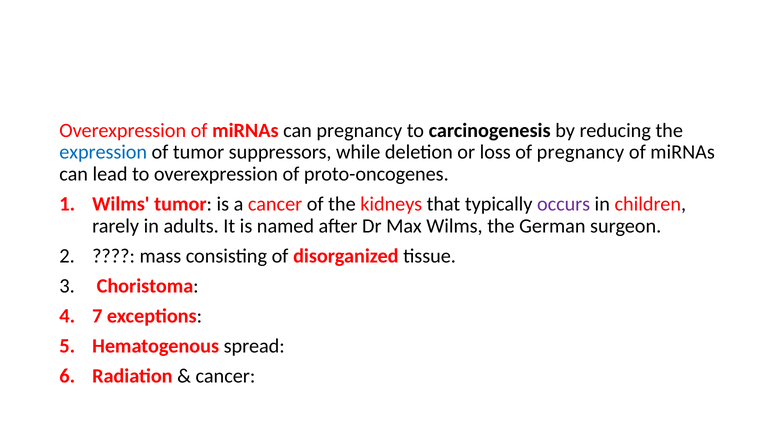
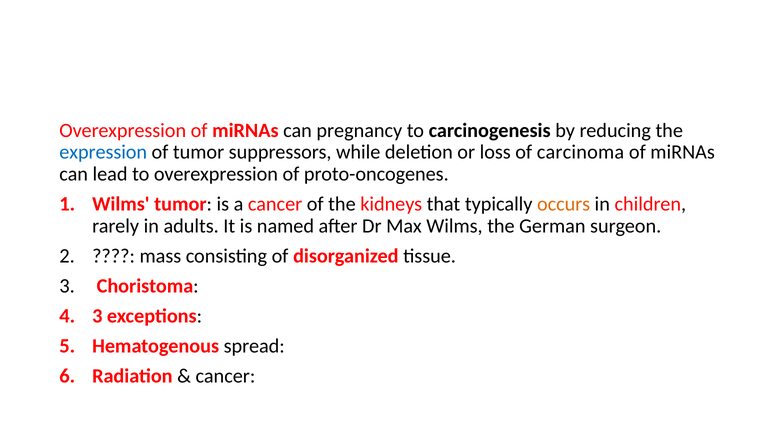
of pregnancy: pregnancy -> carcinoma
occurs colour: purple -> orange
4 7: 7 -> 3
